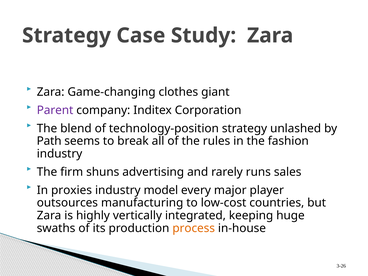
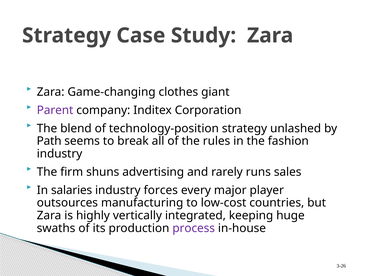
proxies: proxies -> salaries
model: model -> forces
process colour: orange -> purple
